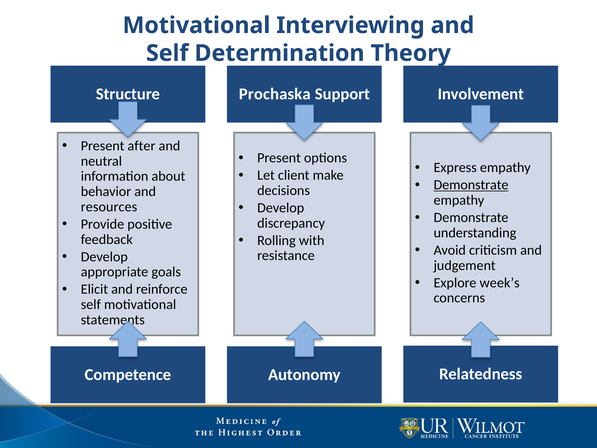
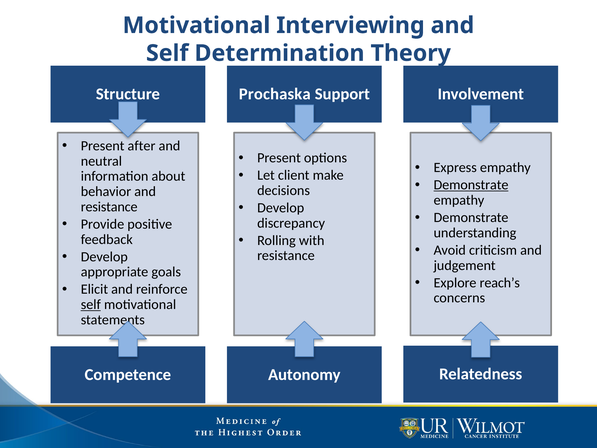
resources at (109, 207): resources -> resistance
week’s: week’s -> reach’s
self at (91, 304) underline: none -> present
